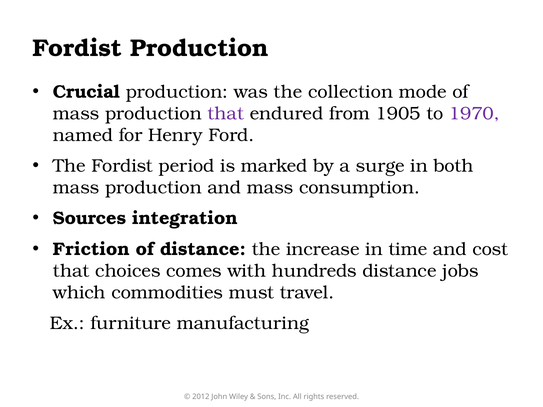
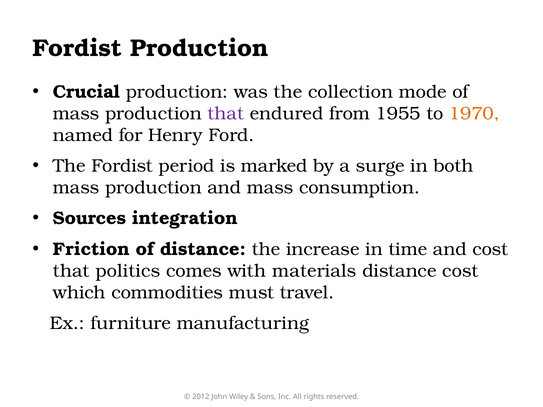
1905: 1905 -> 1955
1970 colour: purple -> orange
choices: choices -> politics
hundreds: hundreds -> materials
distance jobs: jobs -> cost
